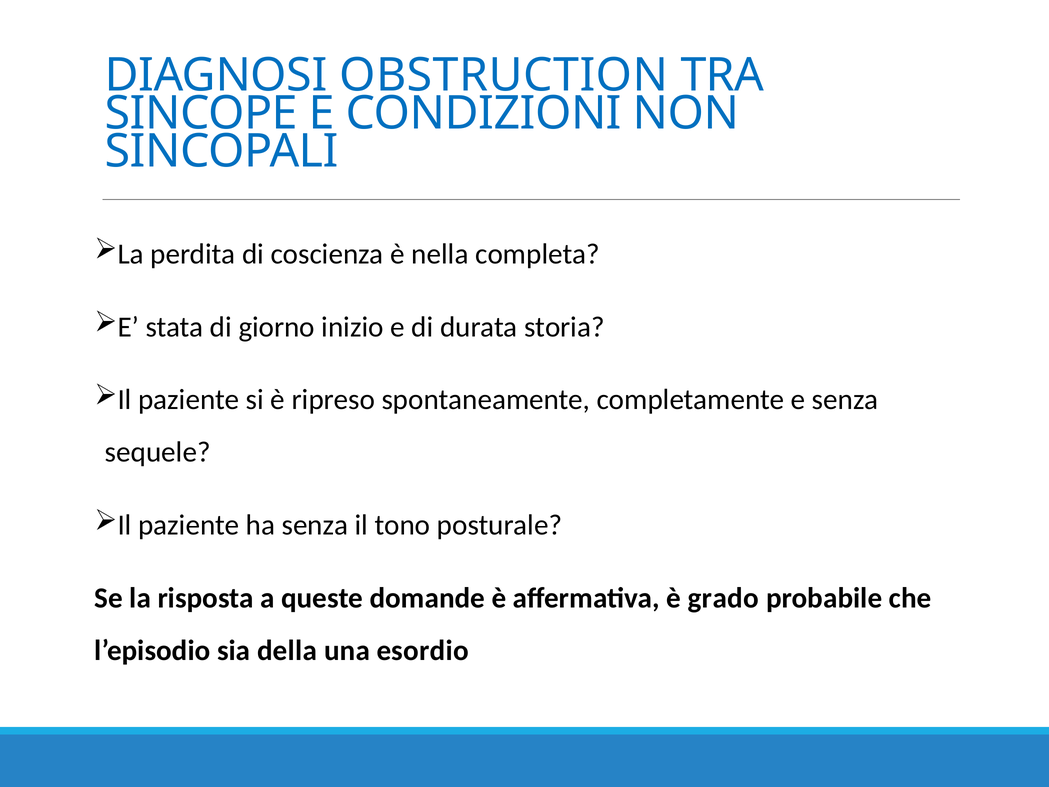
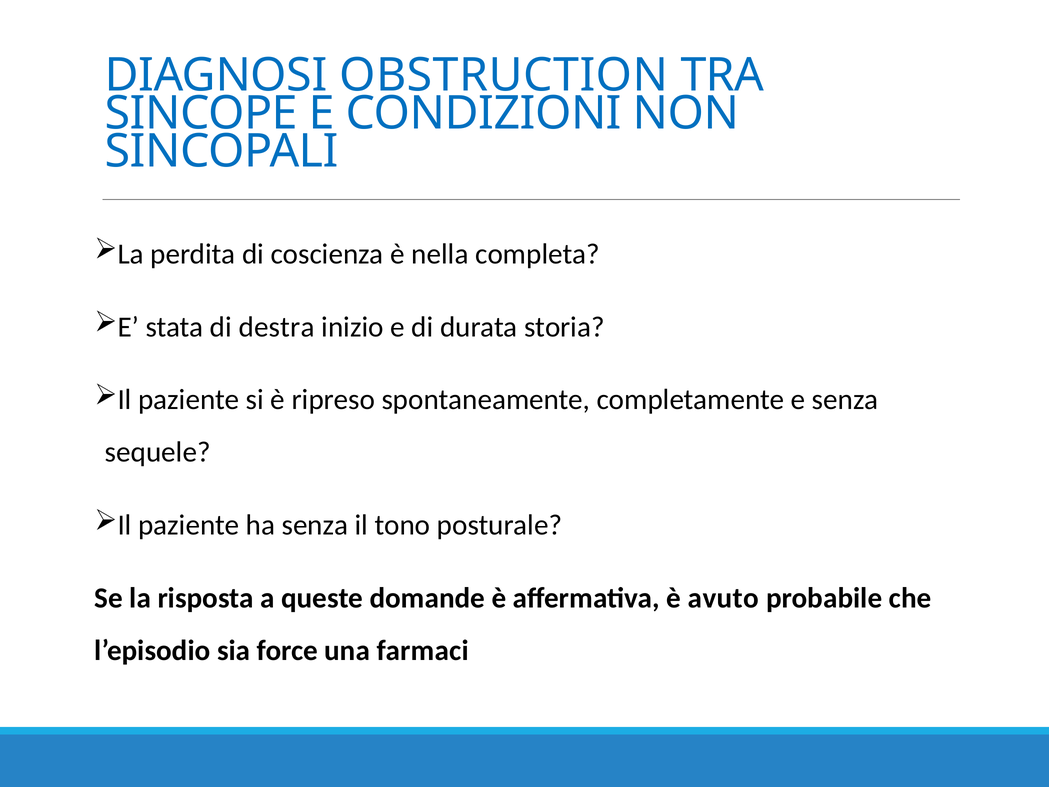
giorno: giorno -> destra
grado: grado -> avuto
della: della -> force
esordio: esordio -> farmaci
